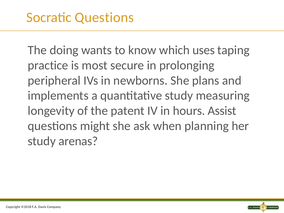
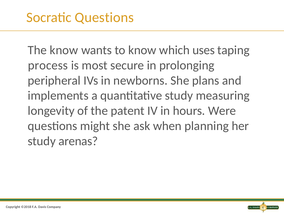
The doing: doing -> know
practice: practice -> process
Assist: Assist -> Were
